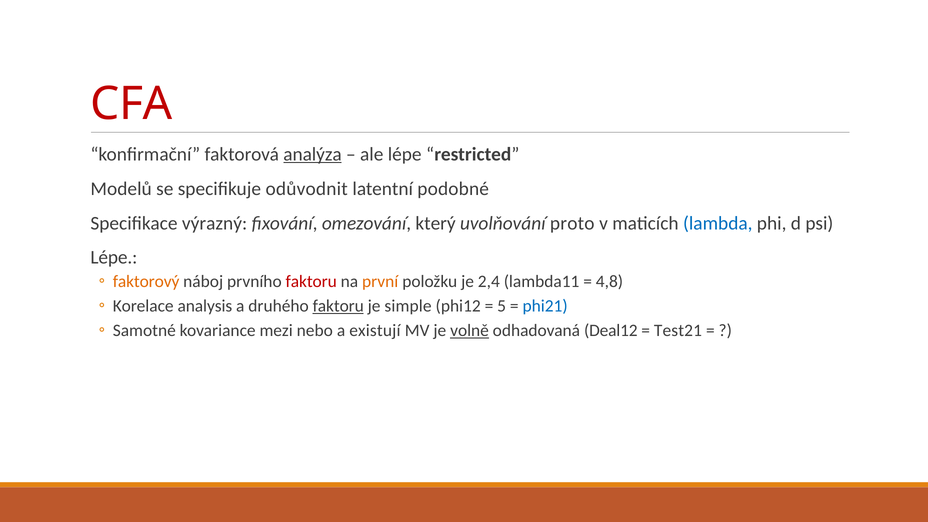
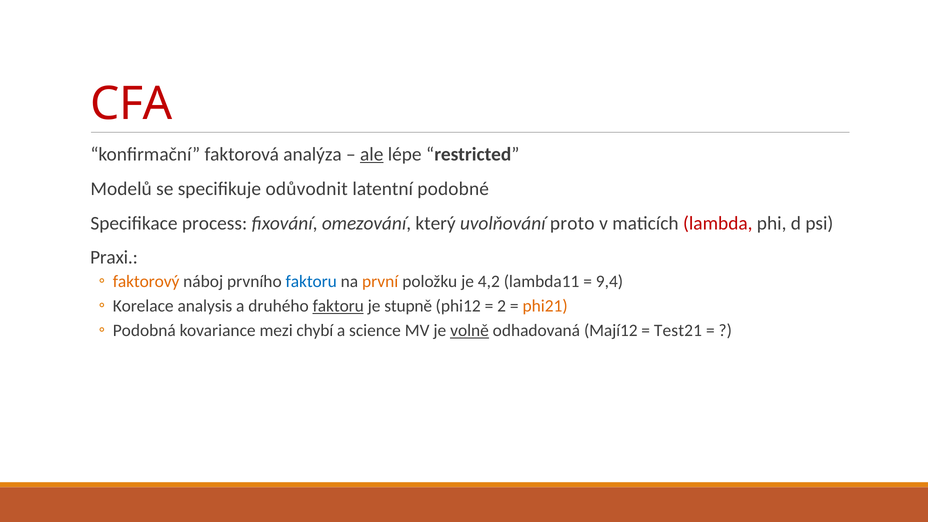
analýza underline: present -> none
ale underline: none -> present
výrazný: výrazný -> process
lambda colour: blue -> red
Lépe at (114, 258): Lépe -> Praxi
faktoru at (311, 281) colour: red -> blue
2,4: 2,4 -> 4,2
4,8: 4,8 -> 9,4
simple: simple -> stupně
5: 5 -> 2
phi21 colour: blue -> orange
Samotné: Samotné -> Podobná
nebo: nebo -> chybí
existují: existují -> science
Deal12: Deal12 -> Mají12
